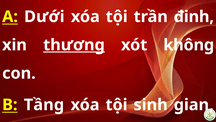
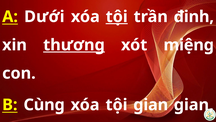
tội at (117, 17) underline: none -> present
không: không -> miệng
Tầng: Tầng -> Cùng
tội sinh: sinh -> gian
